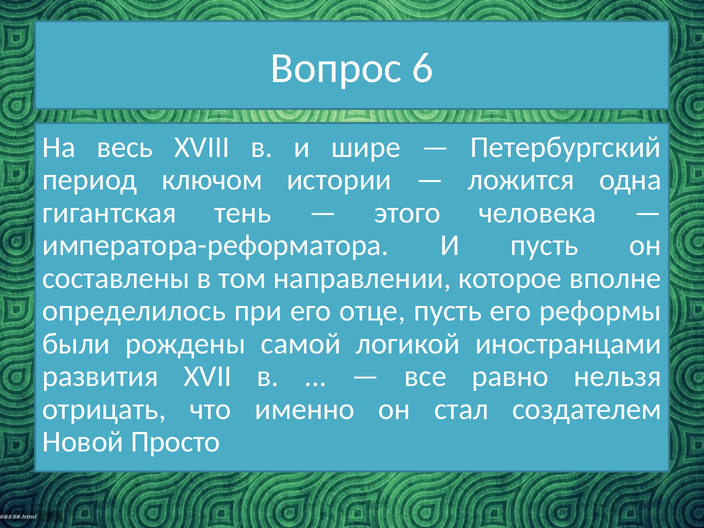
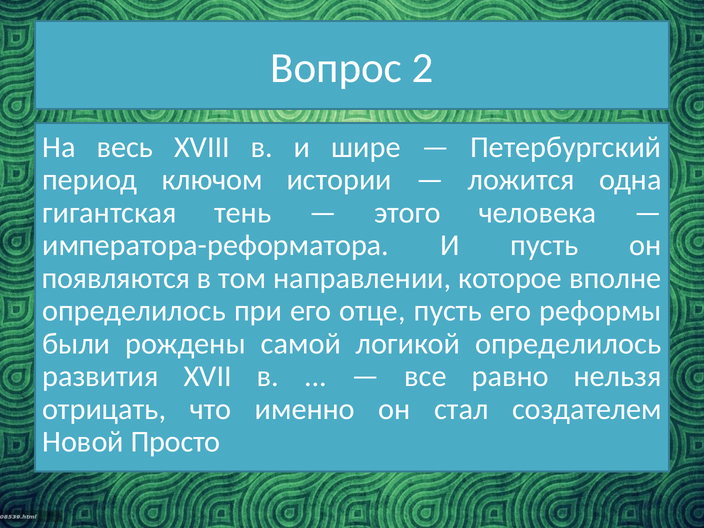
6: 6 -> 2
составлены: составлены -> появляются
логикой иностранцами: иностранцами -> определилось
